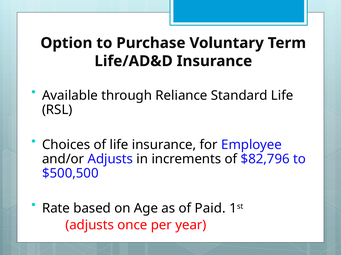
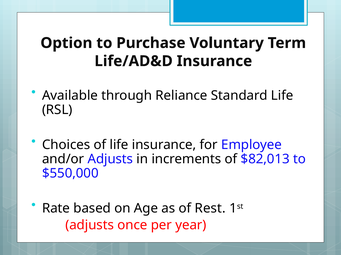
$82,796: $82,796 -> $82,013
$500,500: $500,500 -> $550,000
Paid: Paid -> Rest
